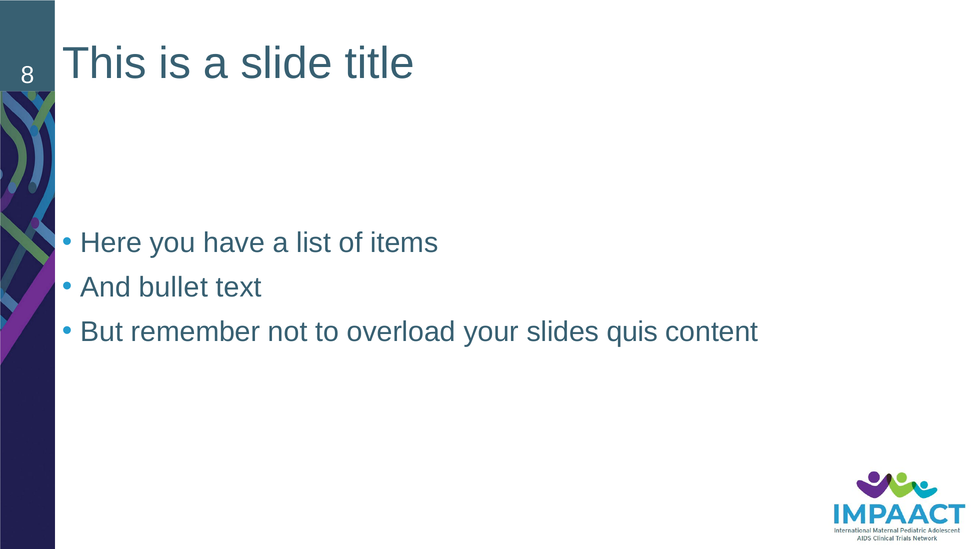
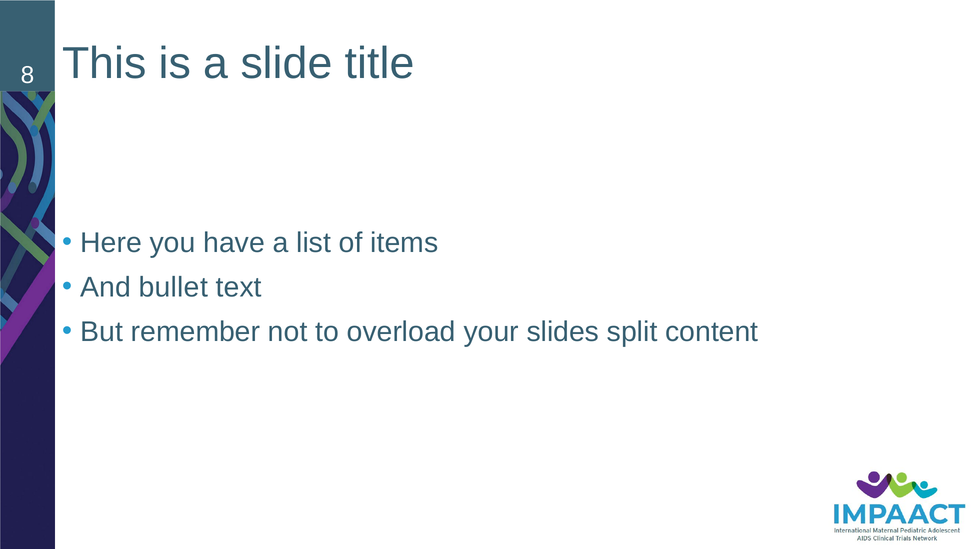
quis: quis -> split
